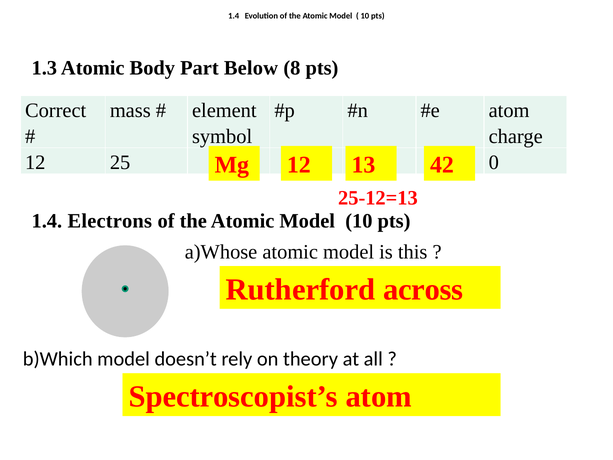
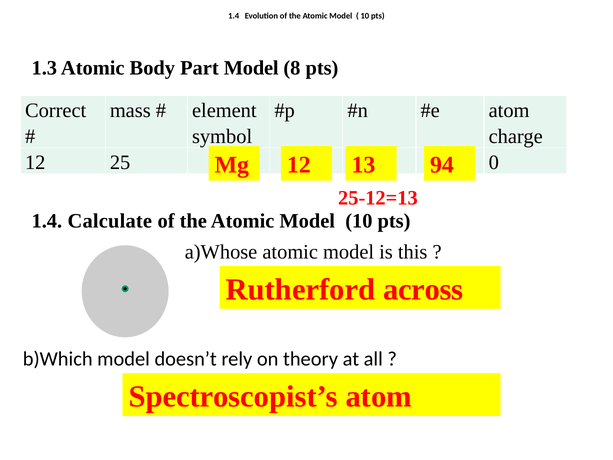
Part Below: Below -> Model
42: 42 -> 94
Electrons: Electrons -> Calculate
